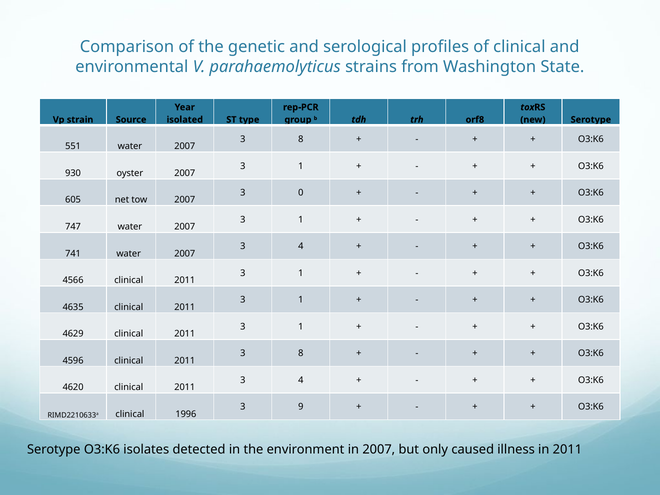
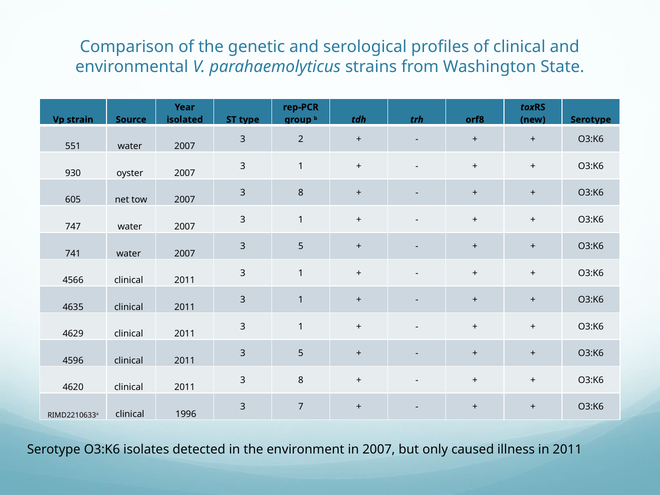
8 at (301, 139): 8 -> 2
0 at (301, 193): 0 -> 8
4 at (301, 246): 4 -> 5
8 at (301, 353): 8 -> 5
4 at (301, 380): 4 -> 8
9: 9 -> 7
